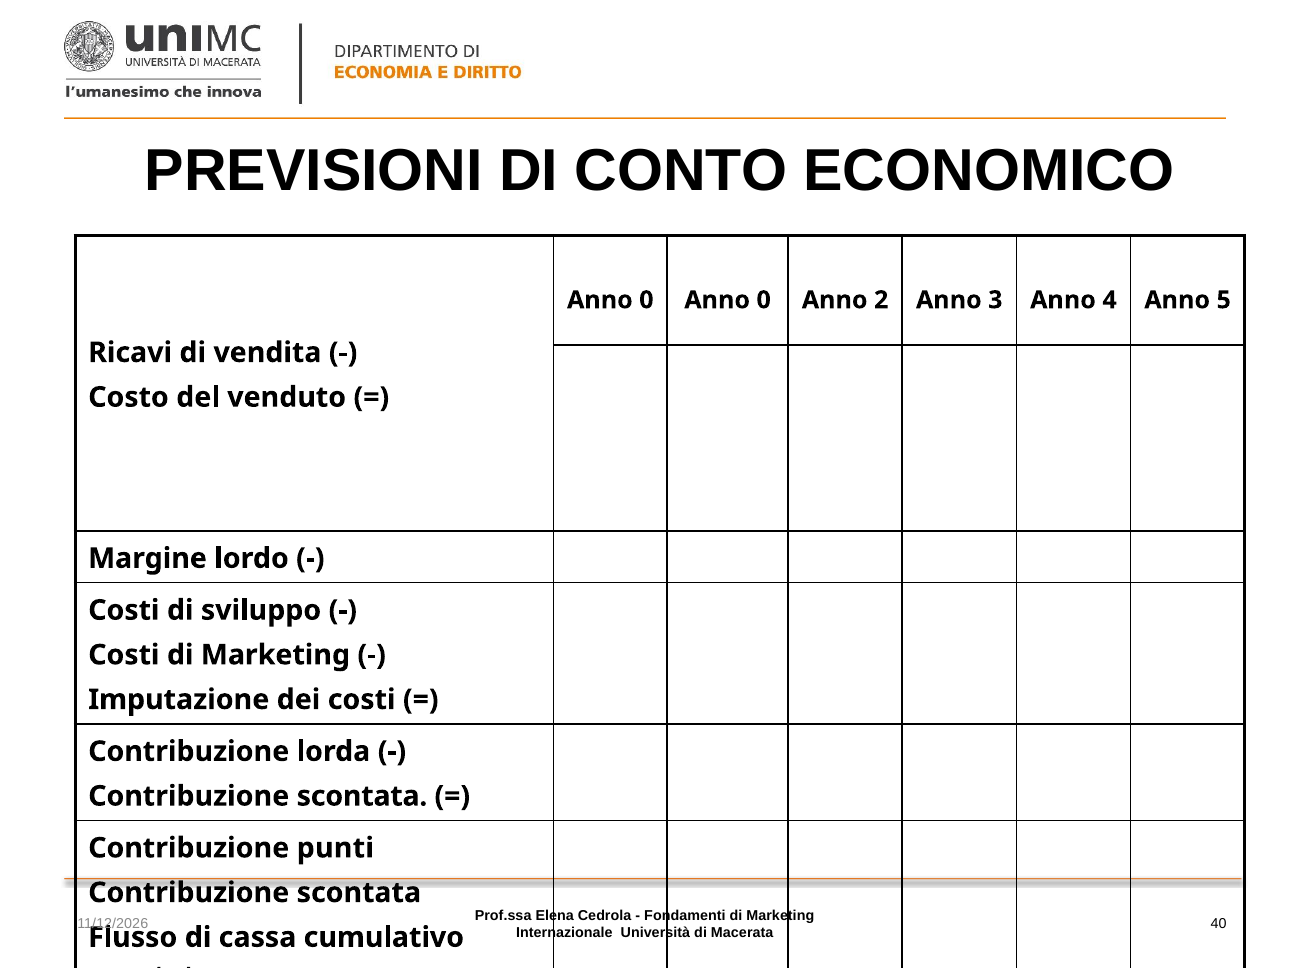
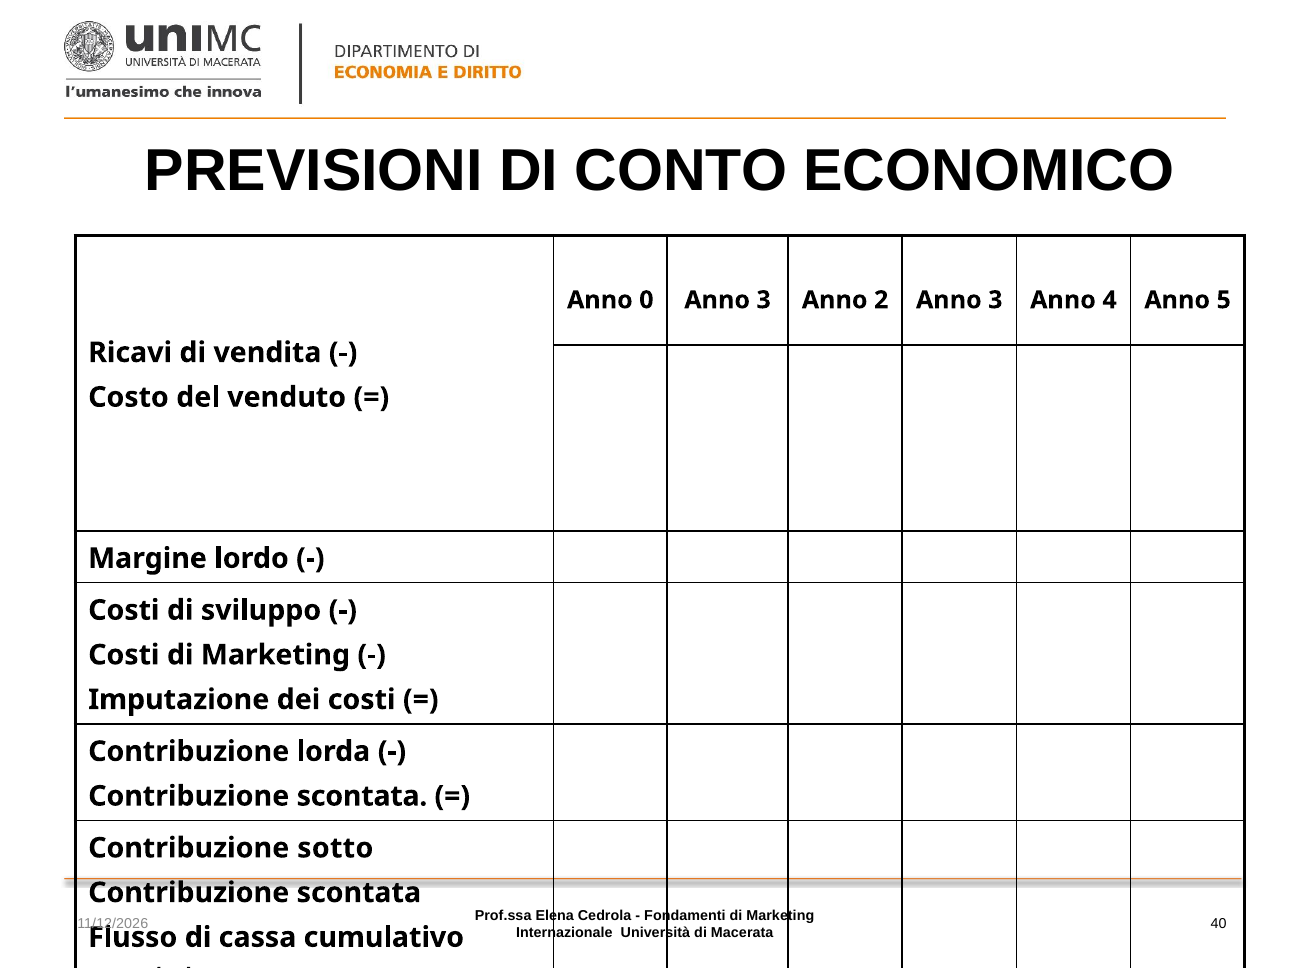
0 Anno 0: 0 -> 3
punti: punti -> sotto
